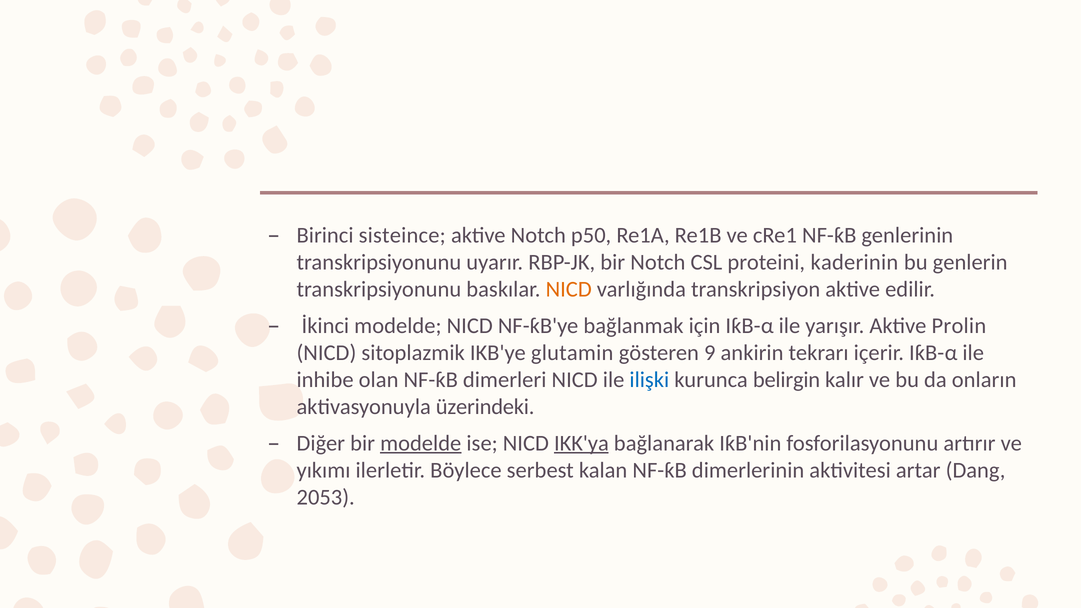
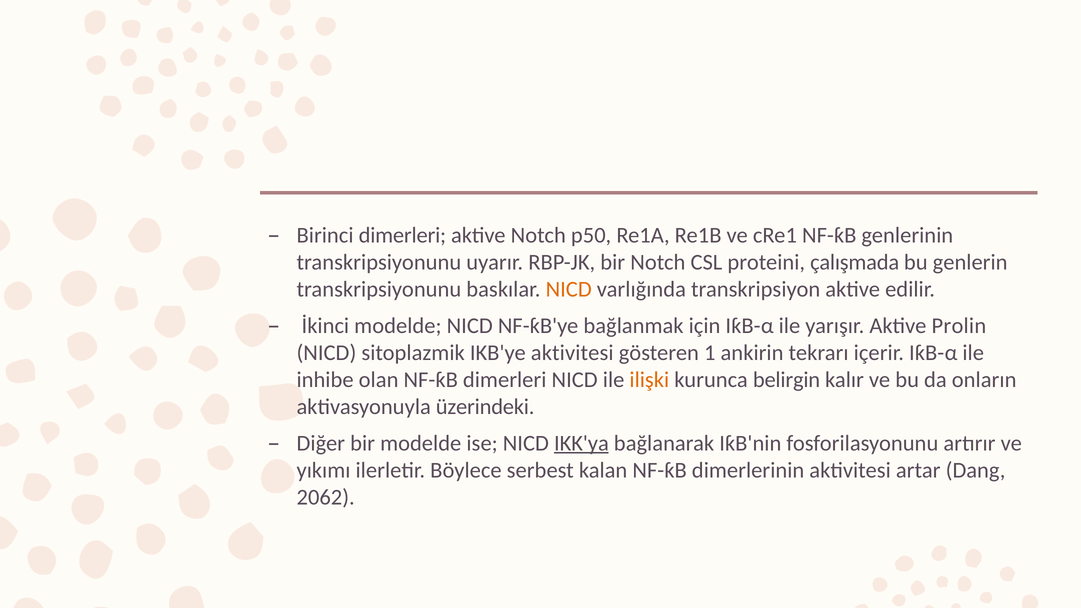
Birinci sisteince: sisteince -> dimerleri
kaderinin: kaderinin -> çalışmada
IKB'ye glutamin: glutamin -> aktivitesi
9: 9 -> 1
ilişki colour: blue -> orange
modelde at (421, 443) underline: present -> none
2053: 2053 -> 2062
